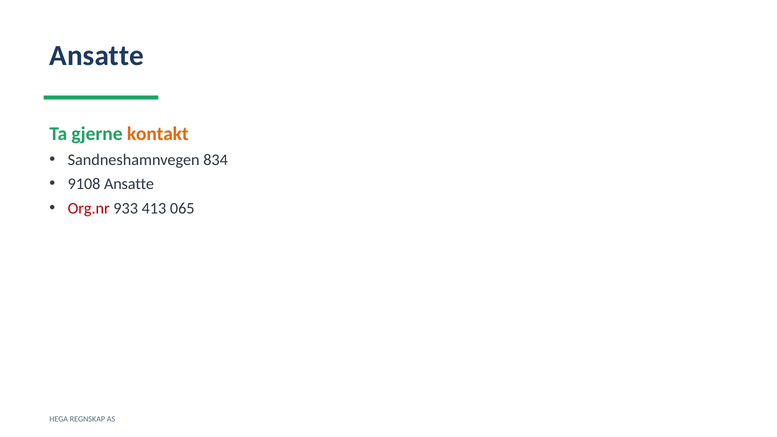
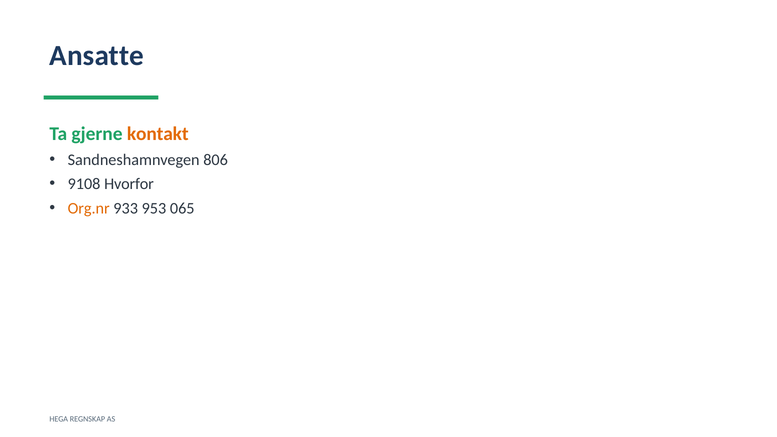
834: 834 -> 806
9108 Ansatte: Ansatte -> Hvorfor
Org.nr colour: red -> orange
413: 413 -> 953
